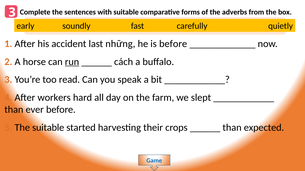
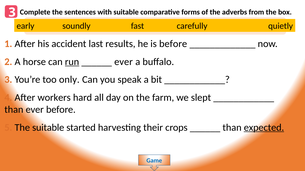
những: những -> results
cách at (124, 62): cách -> ever
read: read -> only
expected underline: none -> present
